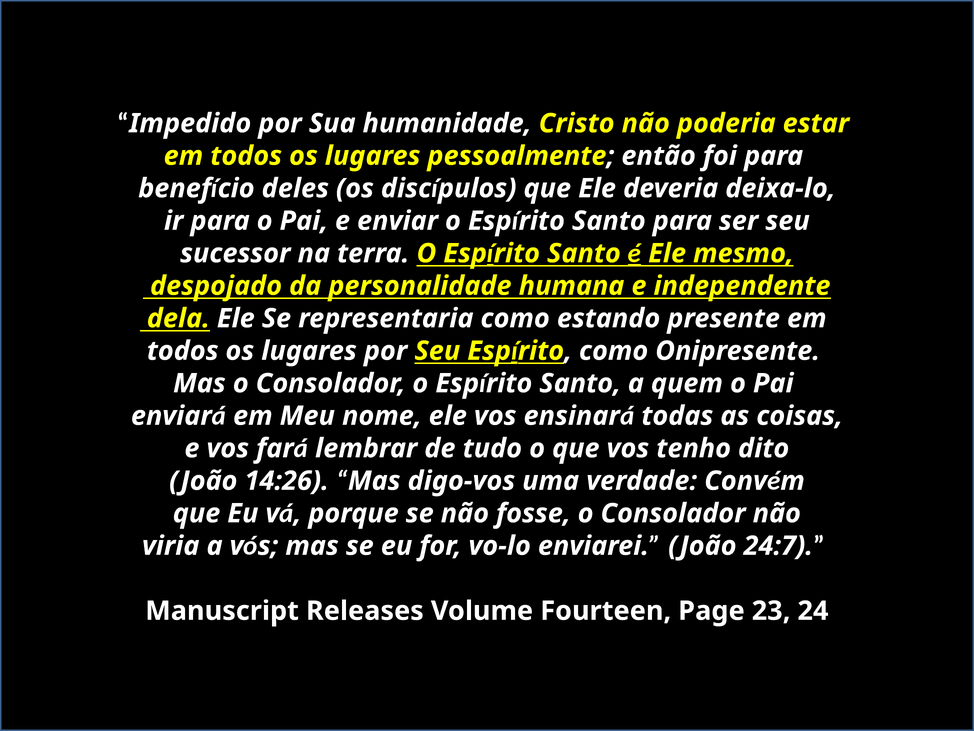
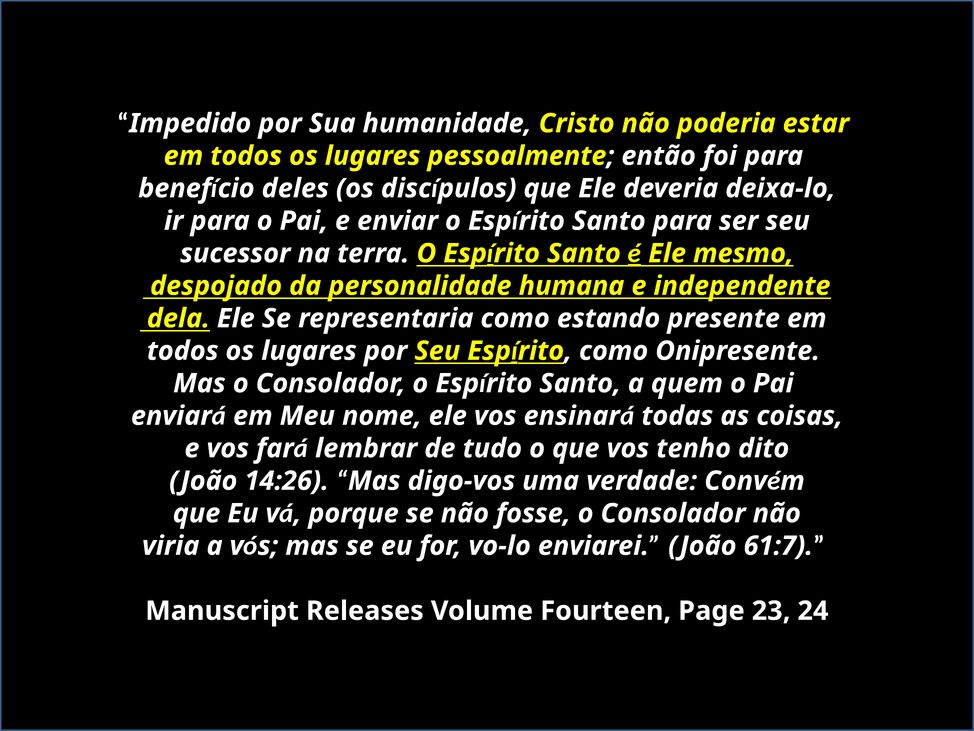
24:7: 24:7 -> 61:7
